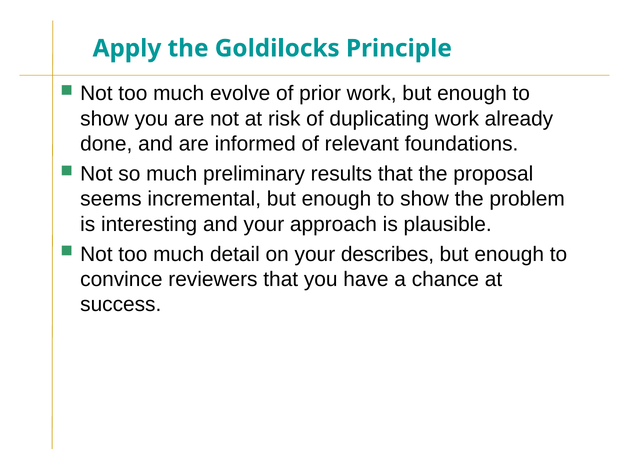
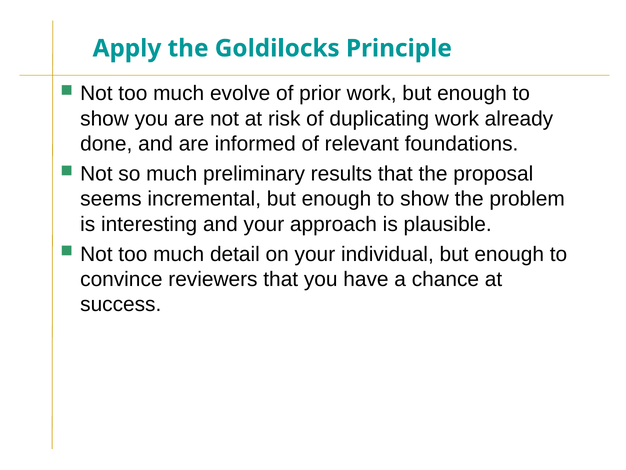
describes: describes -> individual
